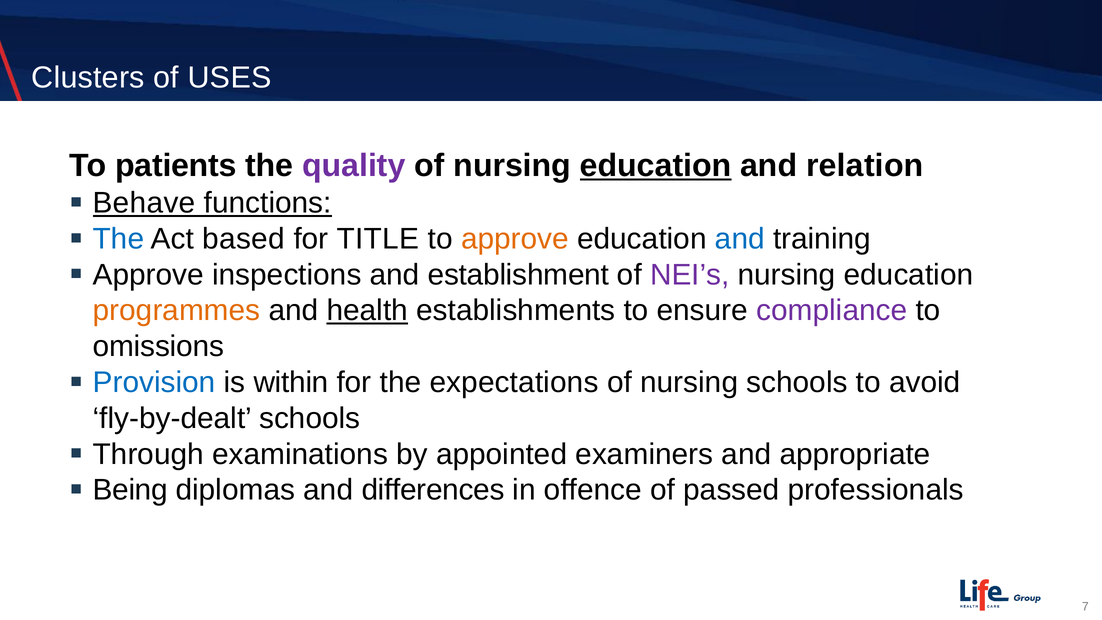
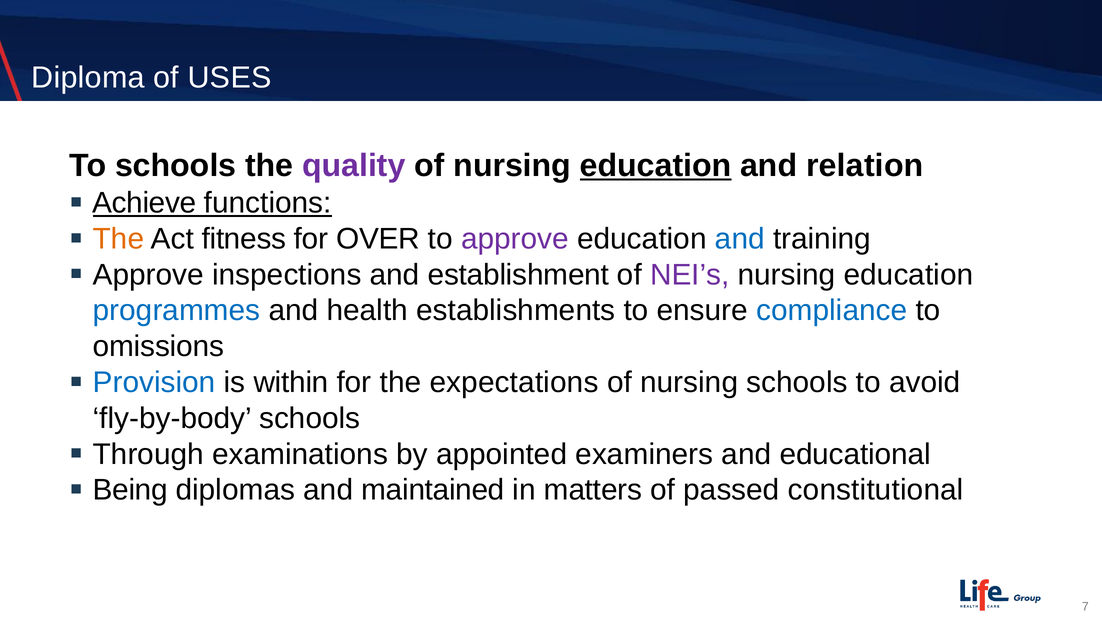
Clusters: Clusters -> Diploma
To patients: patients -> schools
Behave: Behave -> Achieve
The at (118, 239) colour: blue -> orange
based: based -> fitness
TITLE: TITLE -> OVER
approve at (515, 239) colour: orange -> purple
programmes colour: orange -> blue
health underline: present -> none
compliance colour: purple -> blue
fly-by-dealt: fly-by-dealt -> fly-by-body
appropriate: appropriate -> educational
differences: differences -> maintained
offence: offence -> matters
professionals: professionals -> constitutional
